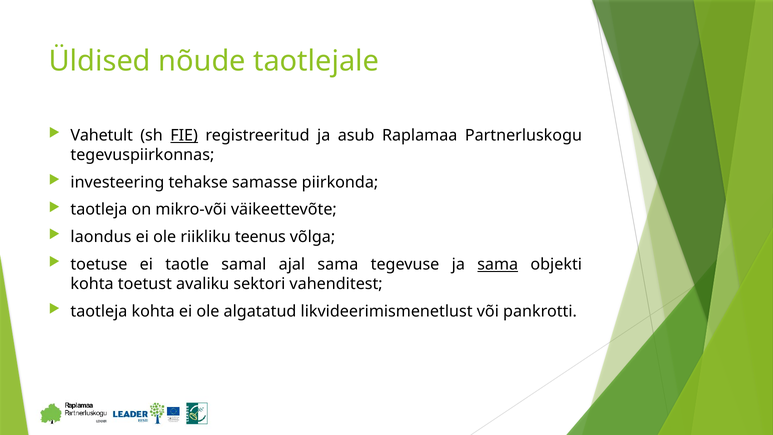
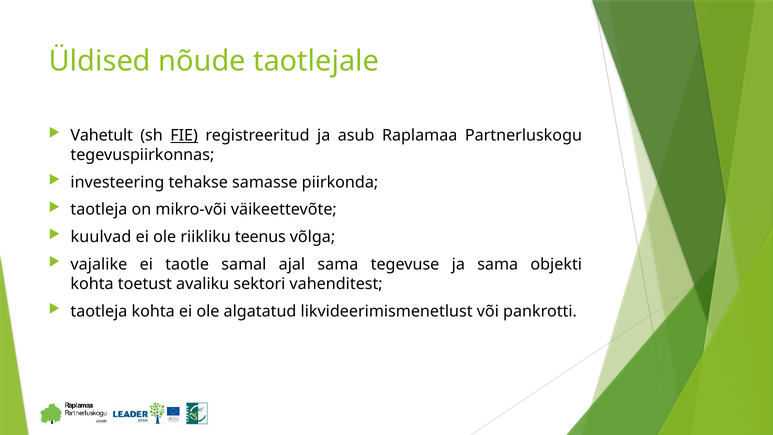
laondus: laondus -> kuulvad
toetuse: toetuse -> vajalike
sama at (498, 264) underline: present -> none
